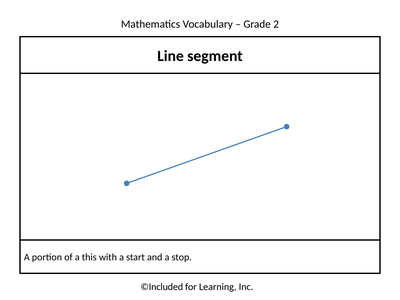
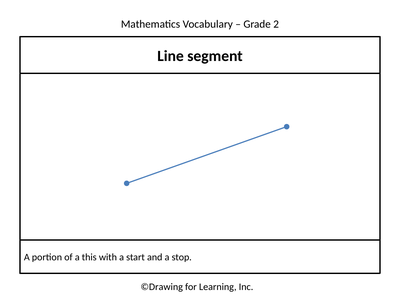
©Included: ©Included -> ©Drawing
